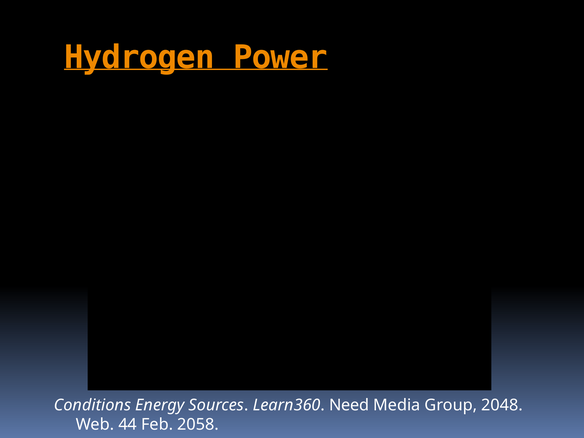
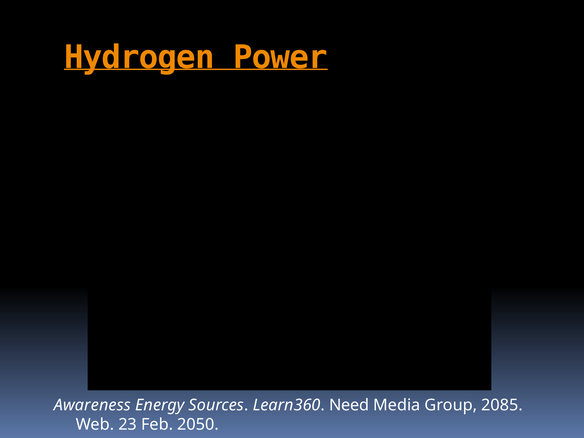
Conditions: Conditions -> Awareness
2048: 2048 -> 2085
44: 44 -> 23
2058: 2058 -> 2050
